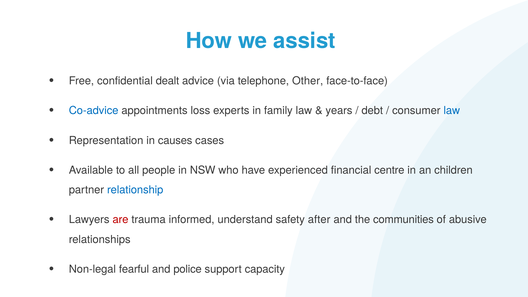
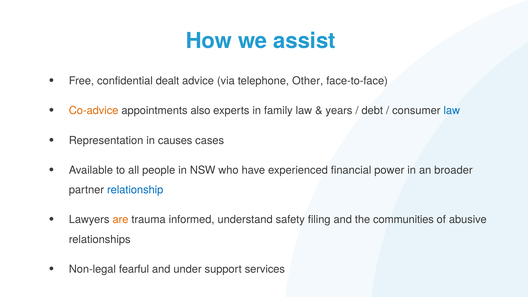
Co-advice colour: blue -> orange
loss: loss -> also
centre: centre -> power
children: children -> broader
are colour: red -> orange
after: after -> filing
police: police -> under
capacity: capacity -> services
